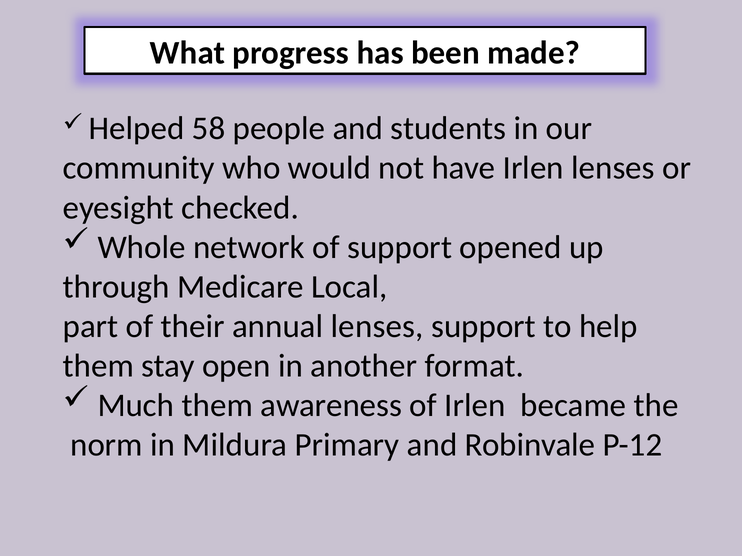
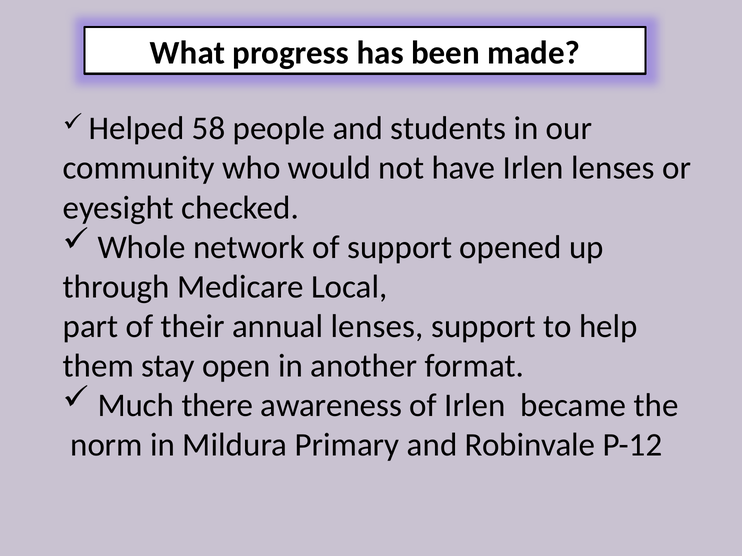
Much them: them -> there
